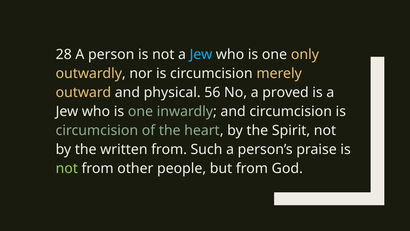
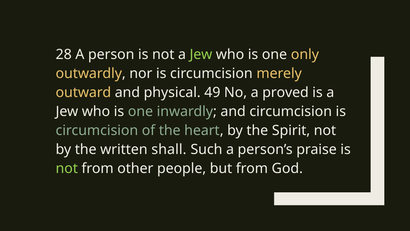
Jew at (201, 55) colour: light blue -> light green
56: 56 -> 49
written from: from -> shall
